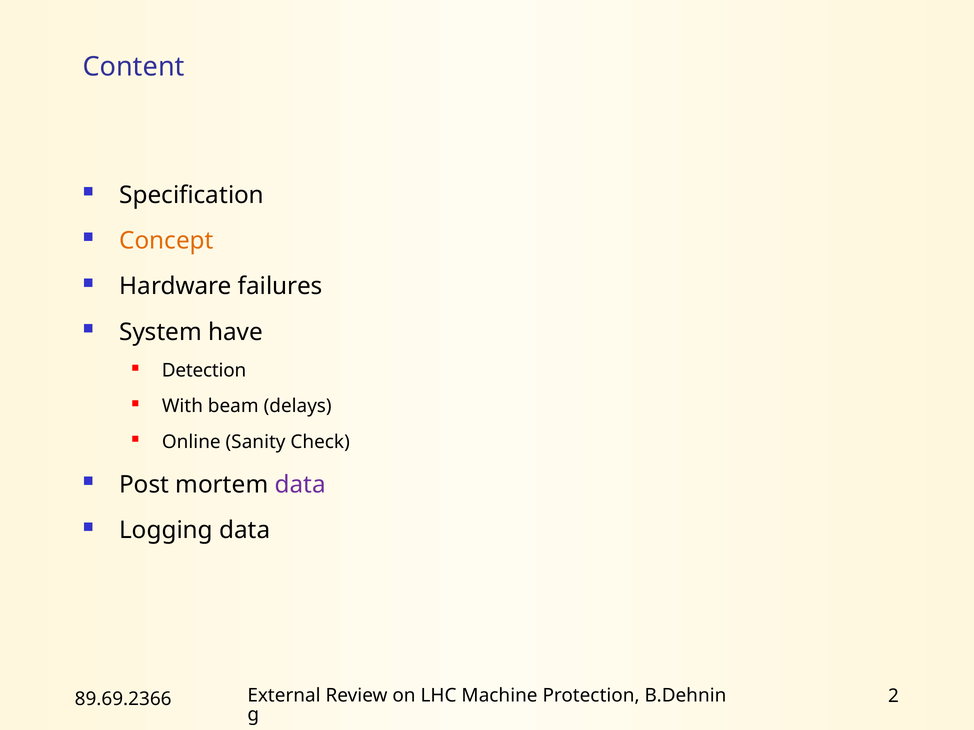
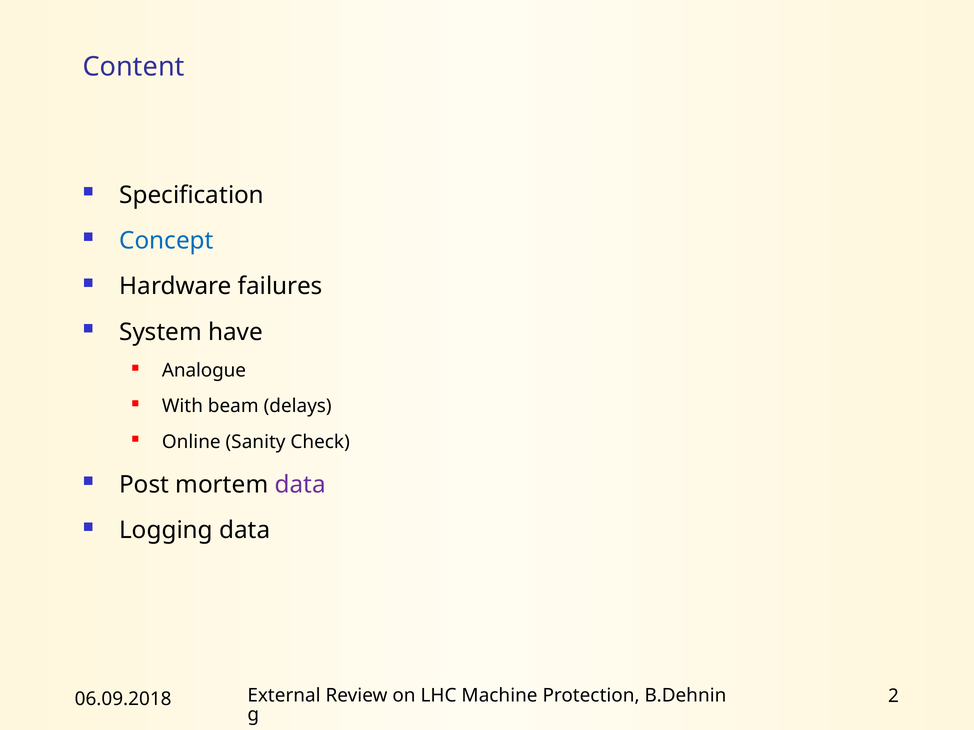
Concept colour: orange -> blue
Detection: Detection -> Analogue
89.69.2366: 89.69.2366 -> 06.09.2018
